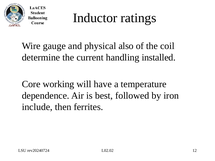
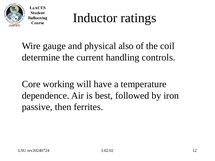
installed: installed -> controls
include: include -> passive
